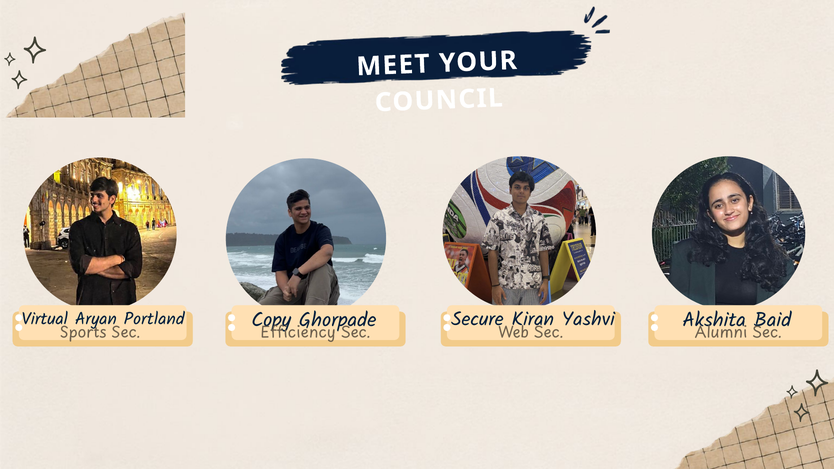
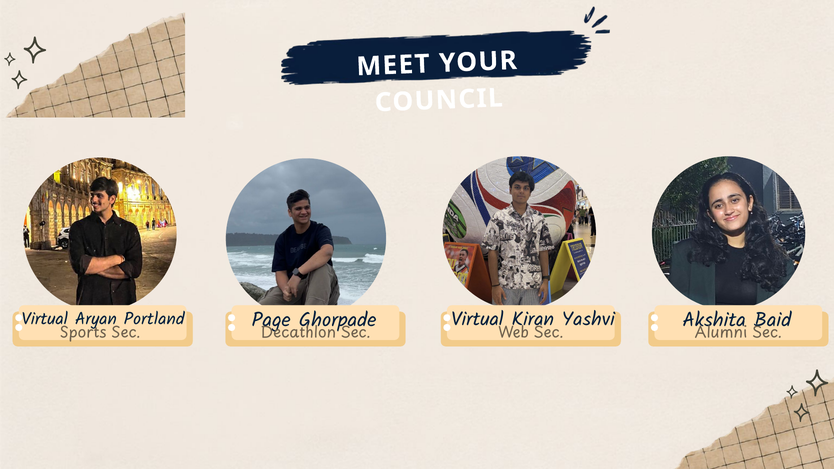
Secure at (477, 319): Secure -> Virtual
Copy: Copy -> Page
Efficiency: Efficiency -> Decathlon
